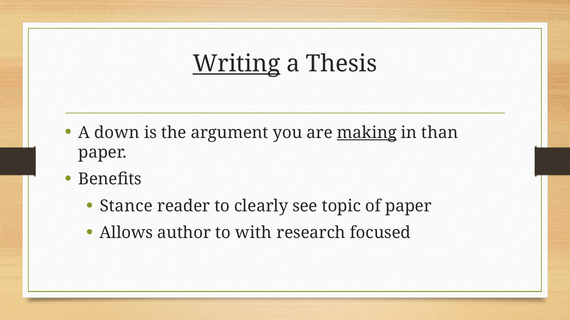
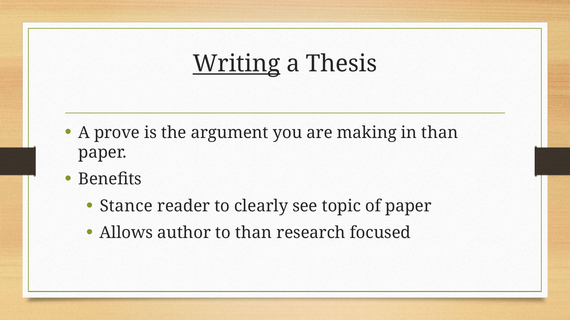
down: down -> prove
making underline: present -> none
to with: with -> than
